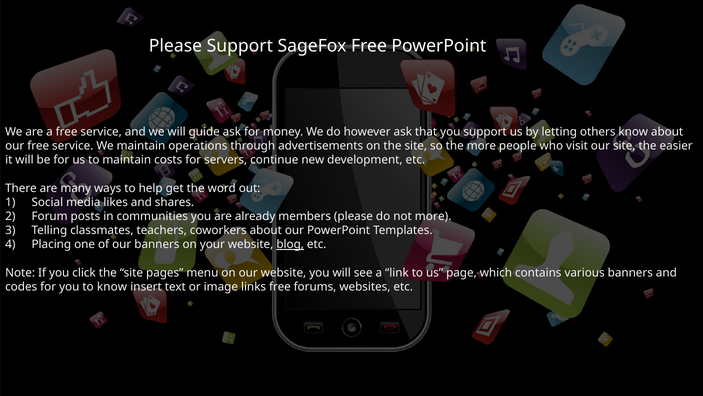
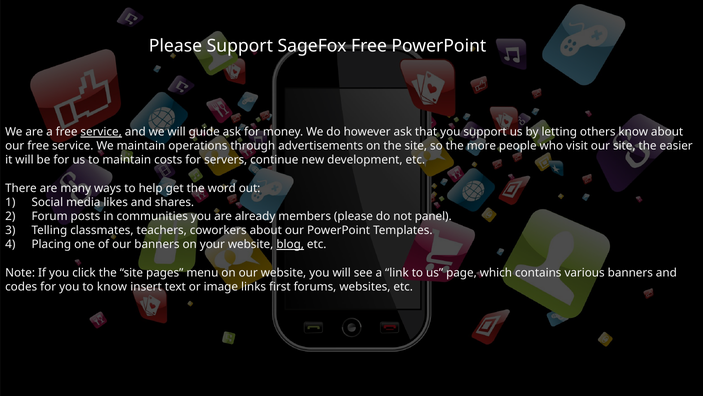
service at (101, 132) underline: none -> present
not more: more -> panel
links free: free -> first
